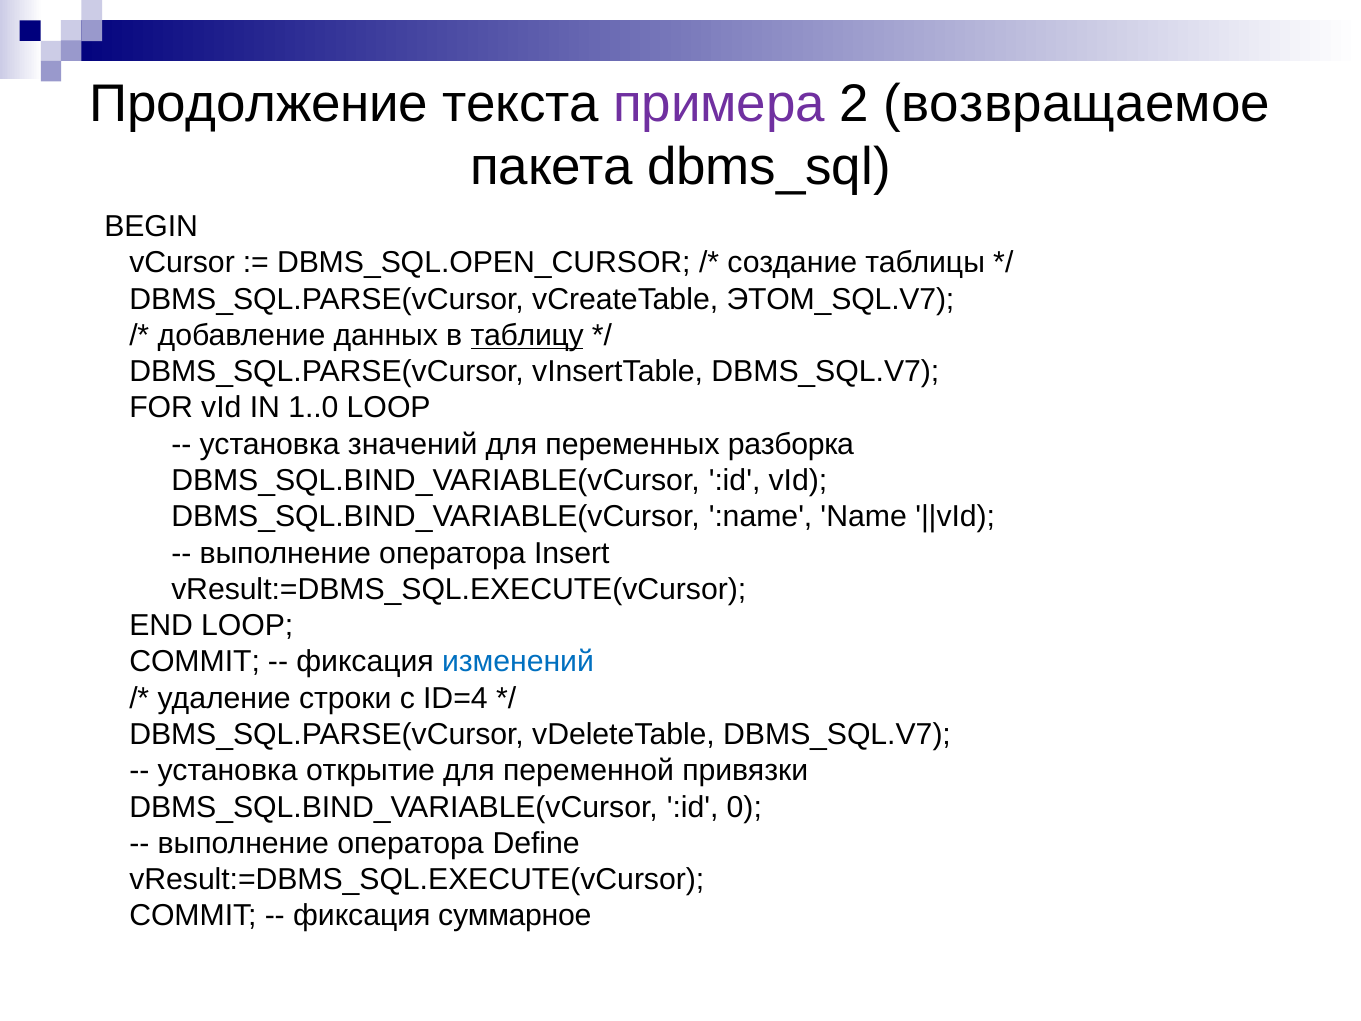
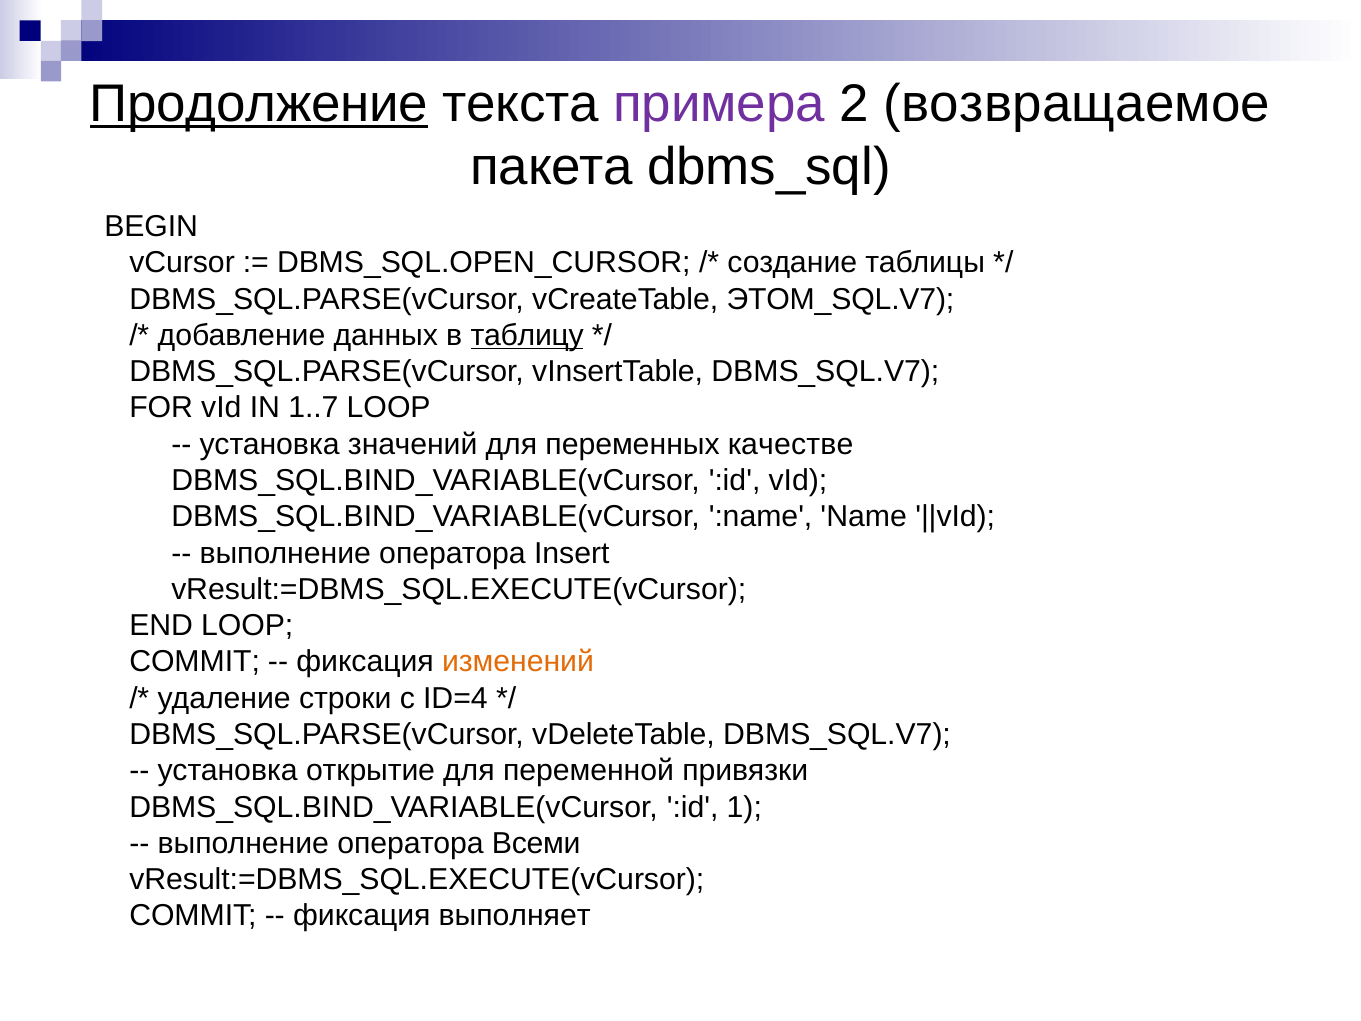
Продолжение underline: none -> present
1..0: 1..0 -> 1..7
разборка: разборка -> качестве
изменений colour: blue -> orange
0: 0 -> 1
Define: Define -> Всеми
суммарное: суммарное -> выполняет
